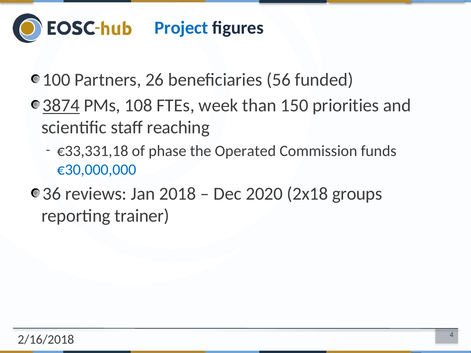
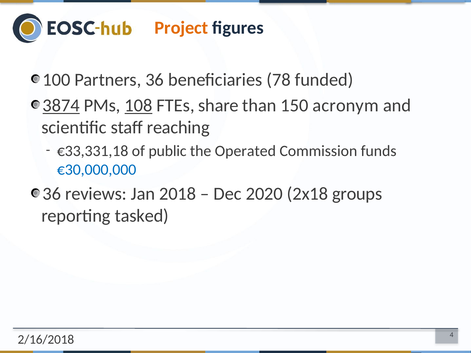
Project colour: blue -> orange
Partners 26: 26 -> 36
56: 56 -> 78
108 underline: none -> present
week: week -> share
priorities: priorities -> acronym
phase: phase -> public
trainer: trainer -> tasked
